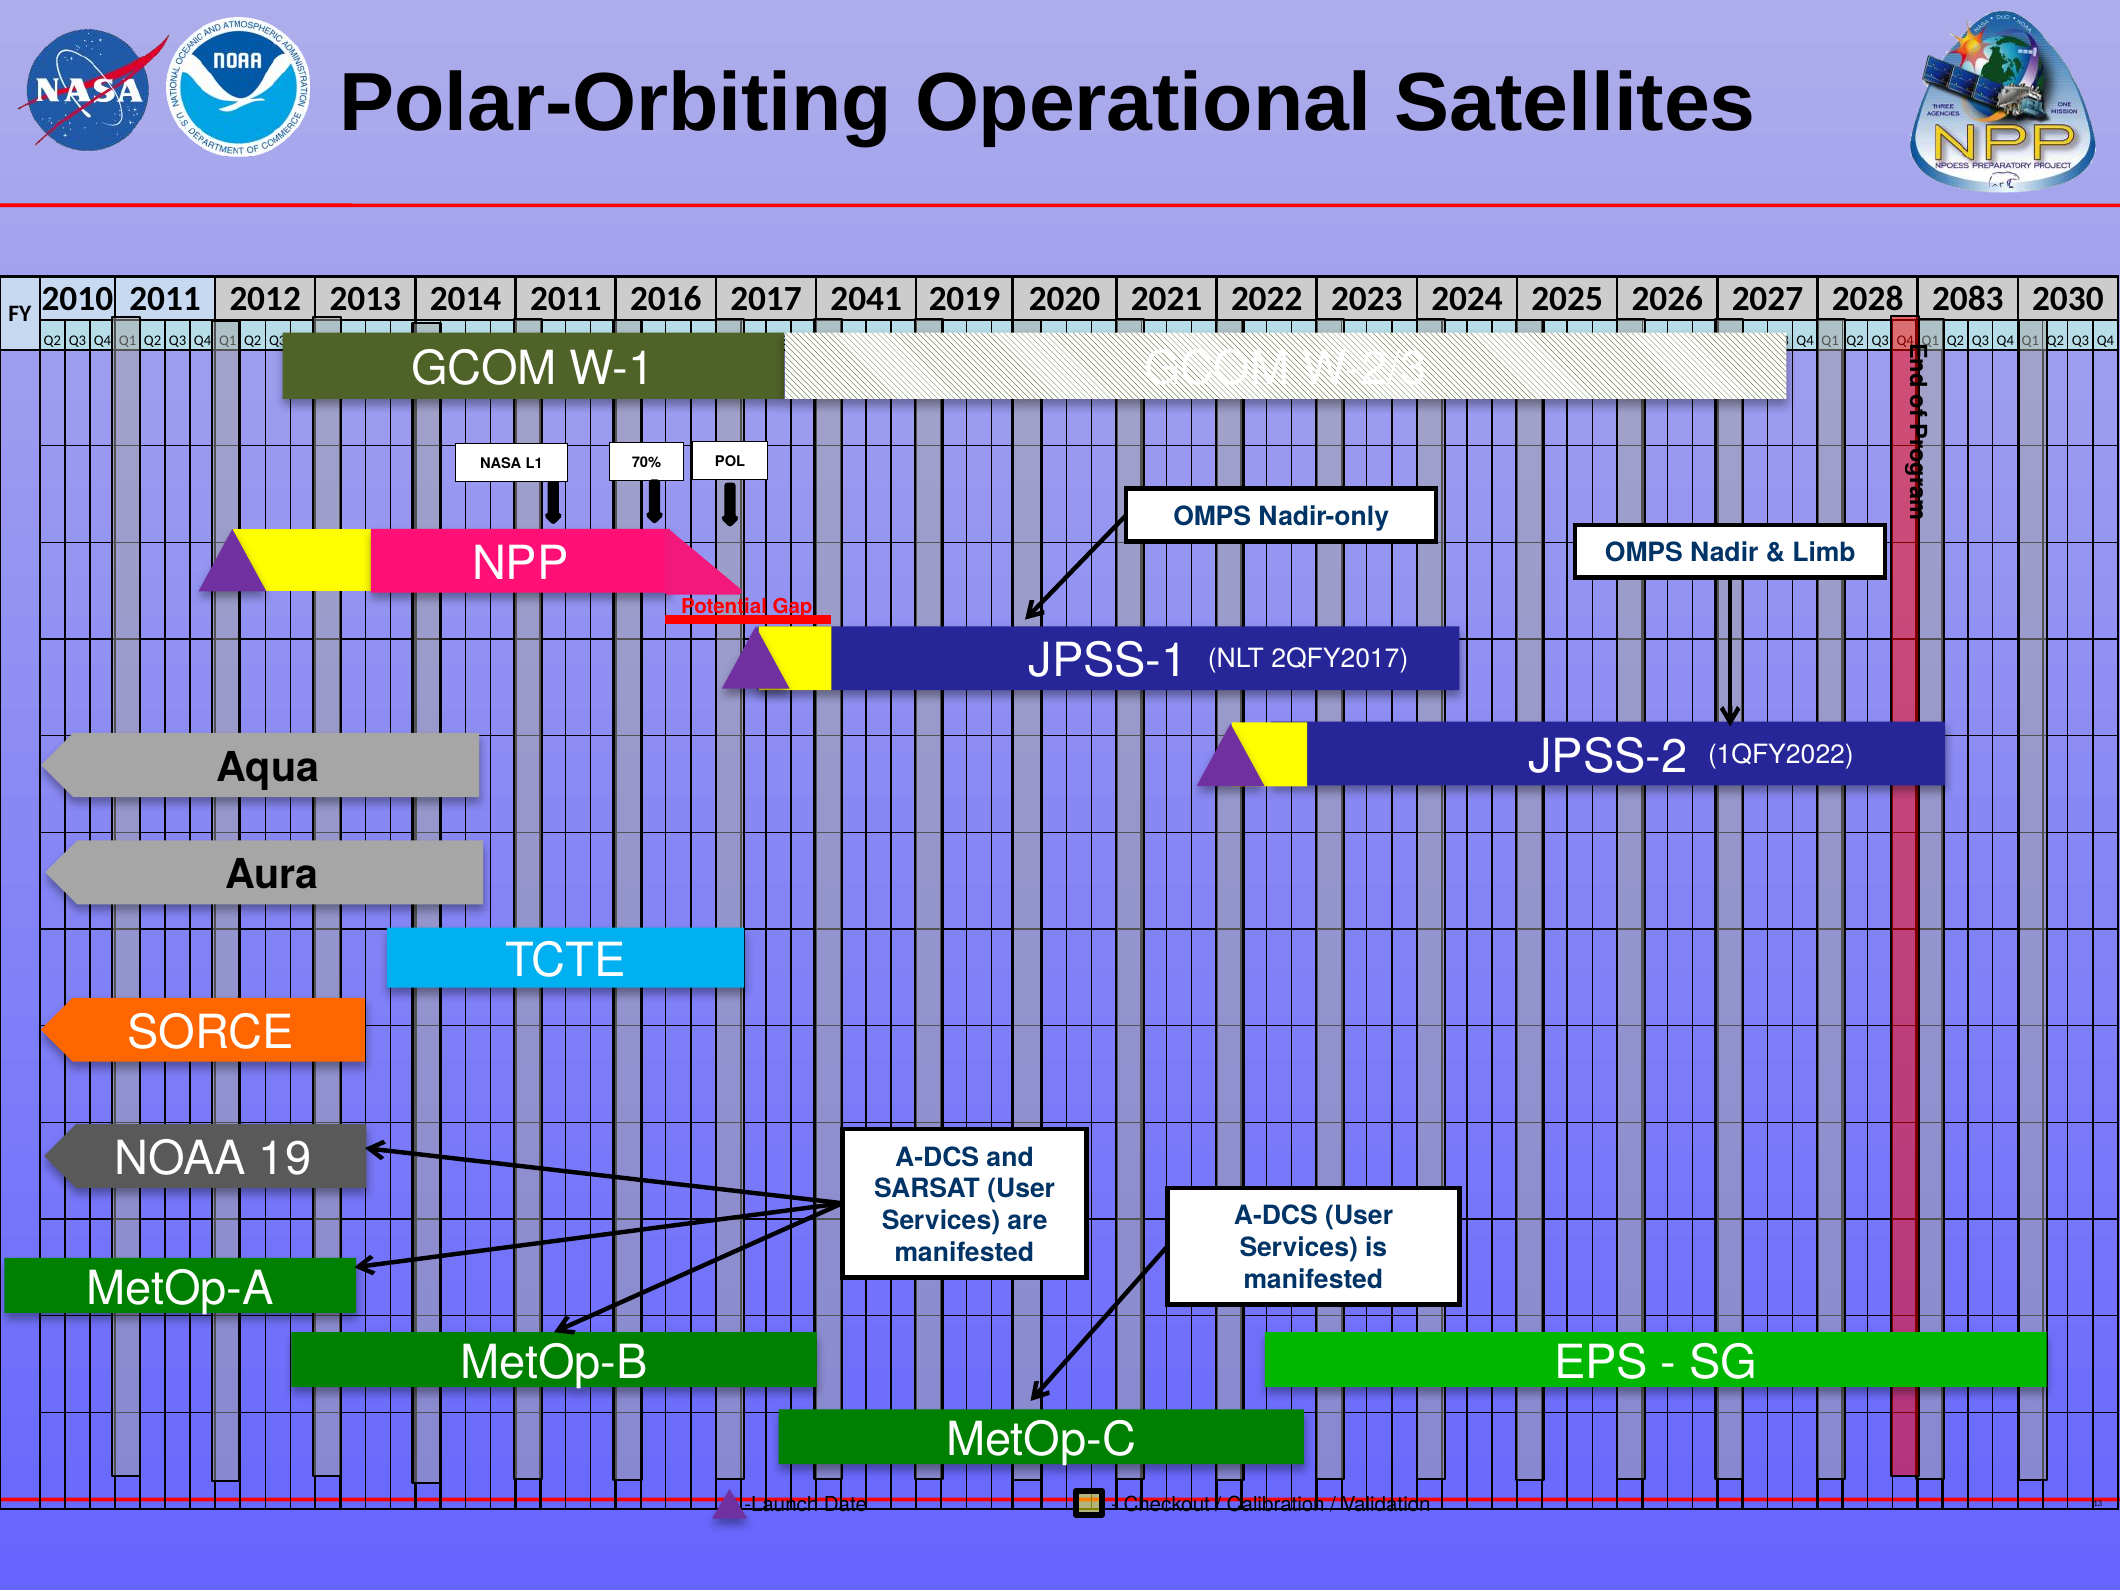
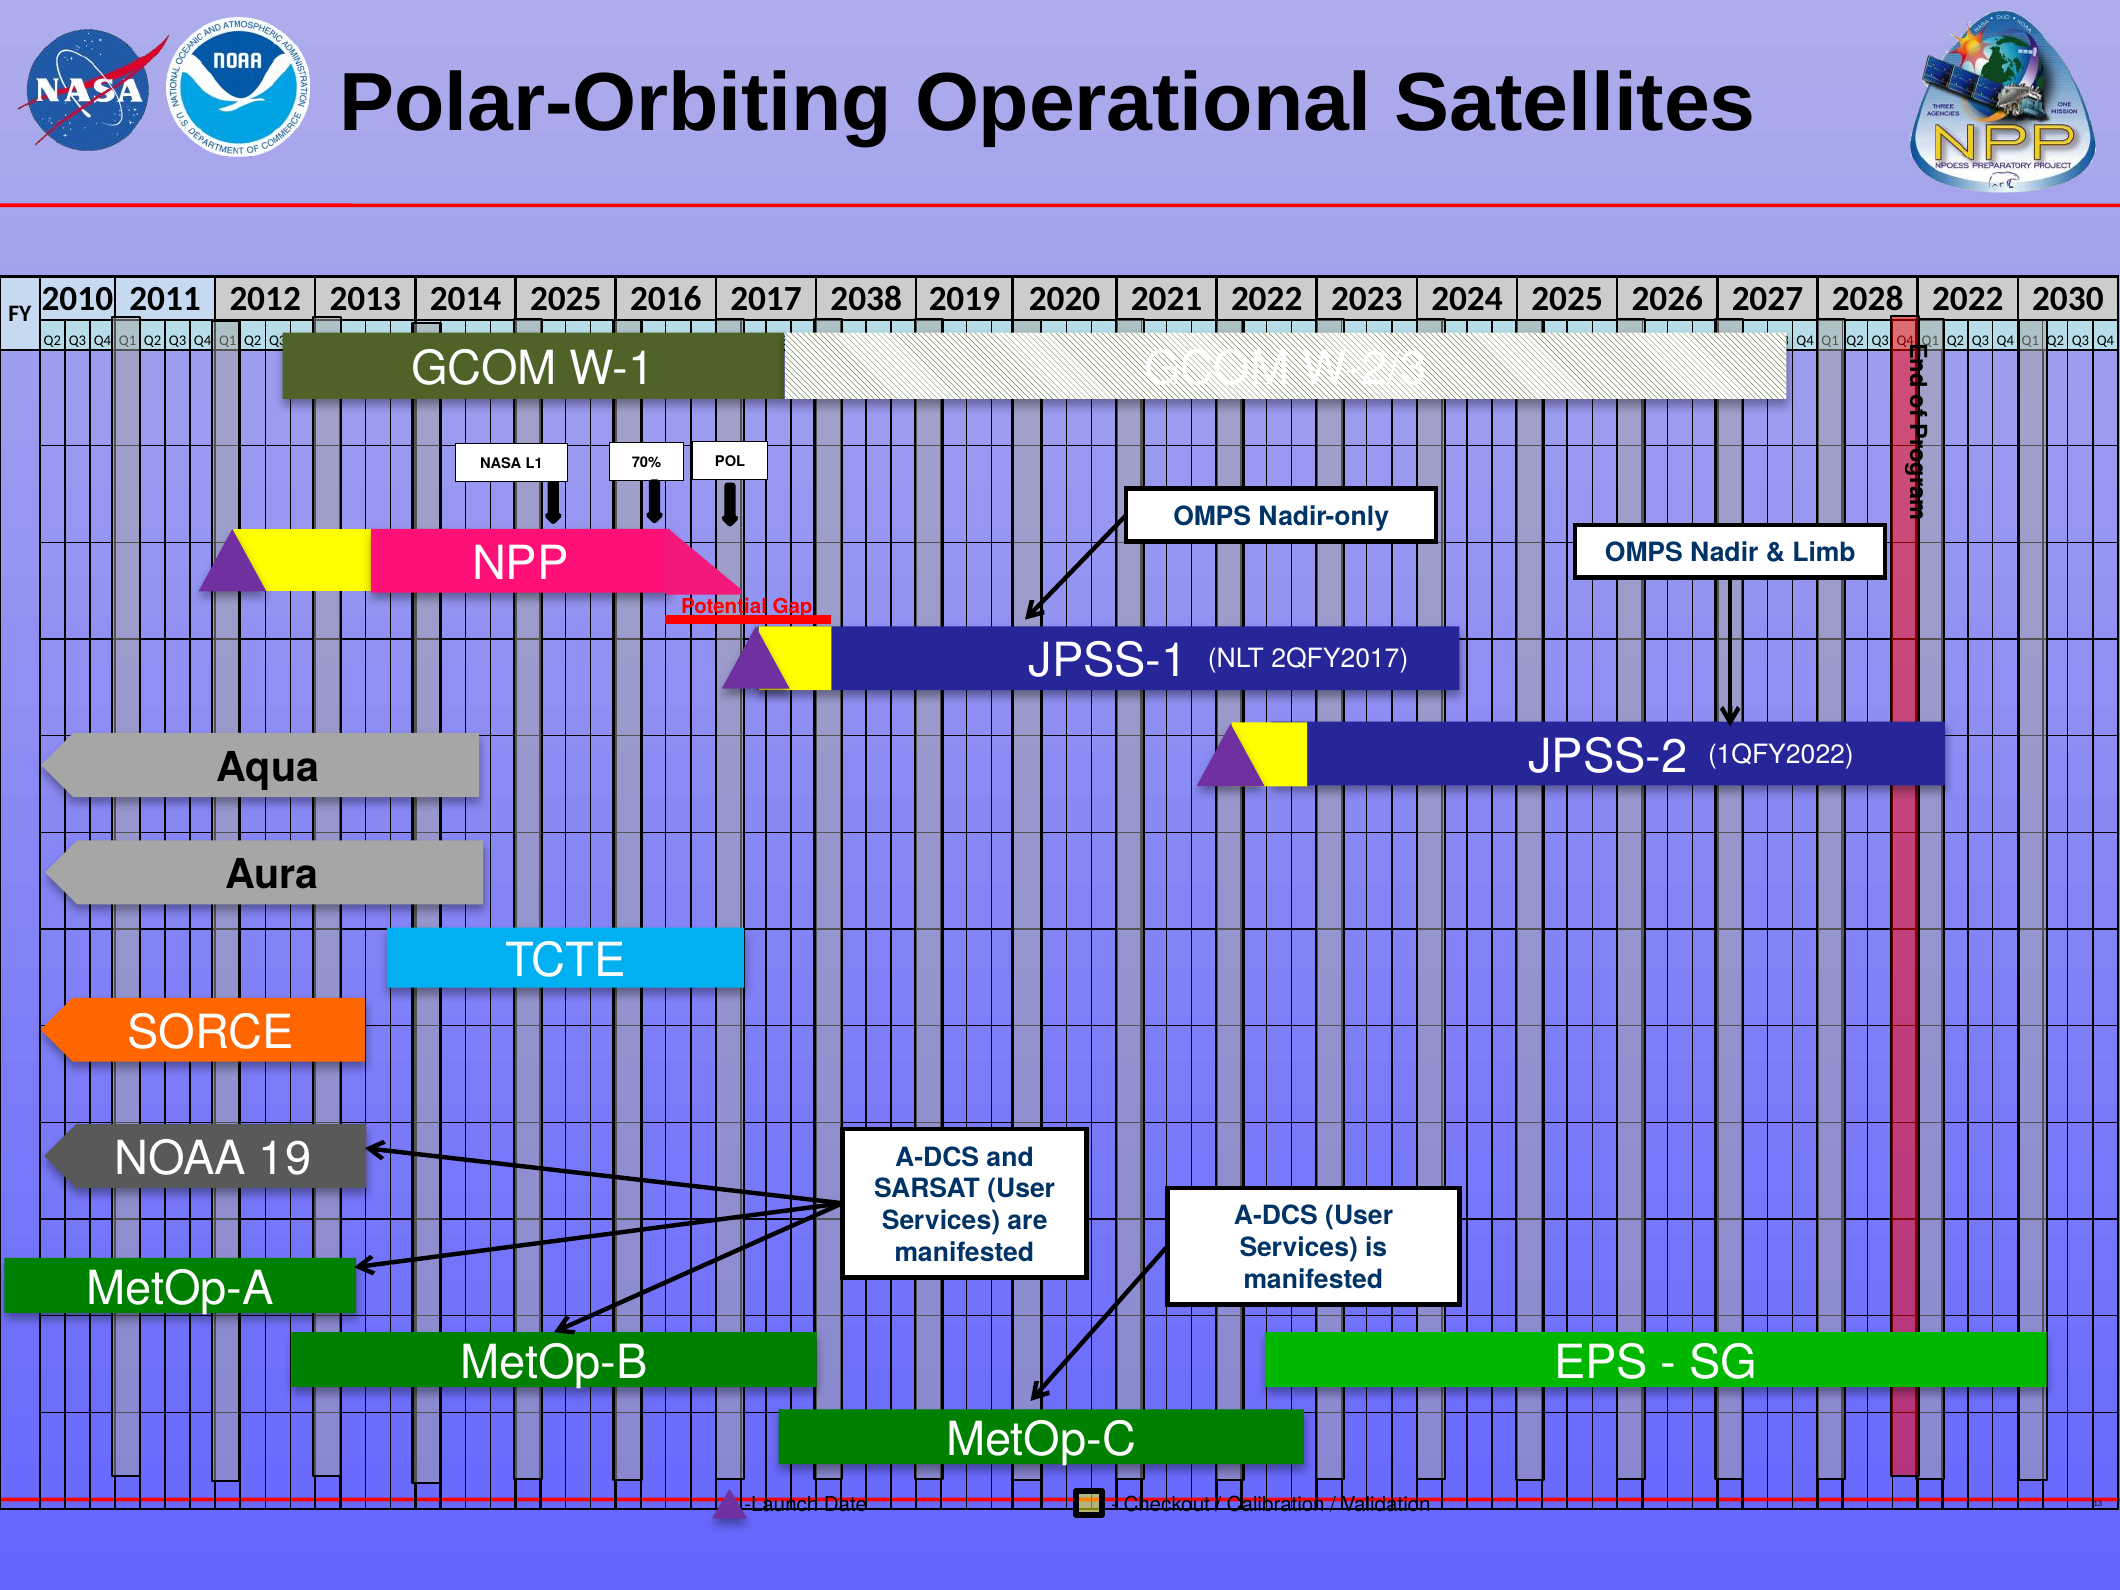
2014 2011: 2011 -> 2025
2041: 2041 -> 2038
2028 2083: 2083 -> 2022
